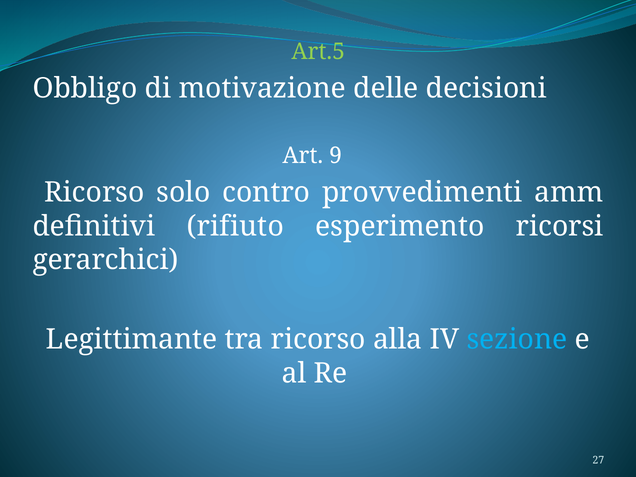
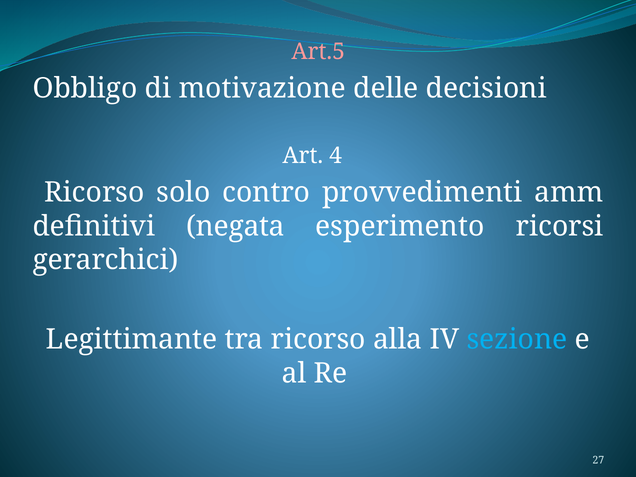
Art.5 colour: light green -> pink
9: 9 -> 4
rifiuto: rifiuto -> negata
